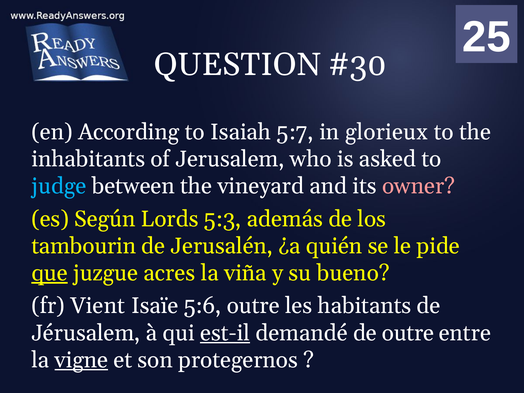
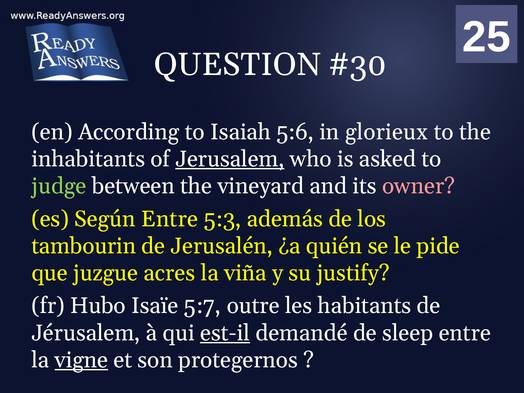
5:7: 5:7 -> 5:6
Jerusalem underline: none -> present
judge colour: light blue -> light green
Según Lords: Lords -> Entre
que underline: present -> none
bueno: bueno -> justify
Vient: Vient -> Hubo
5:6: 5:6 -> 5:7
de outre: outre -> sleep
